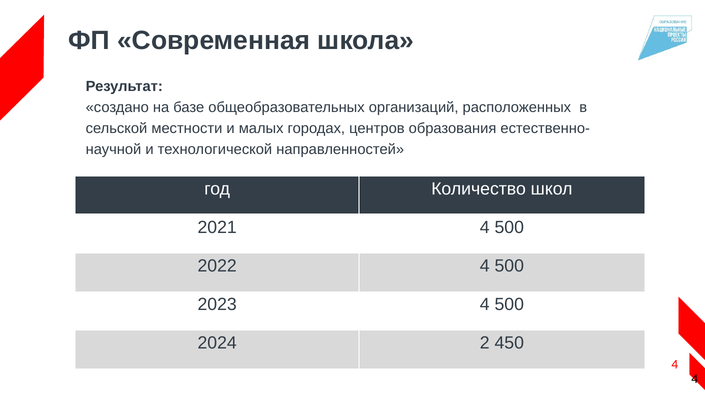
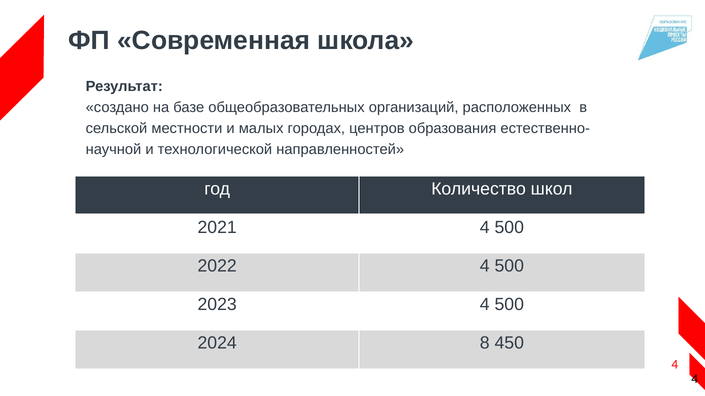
2: 2 -> 8
